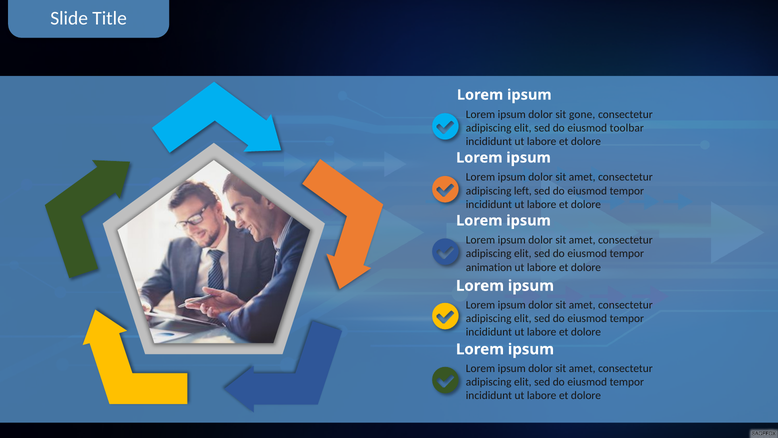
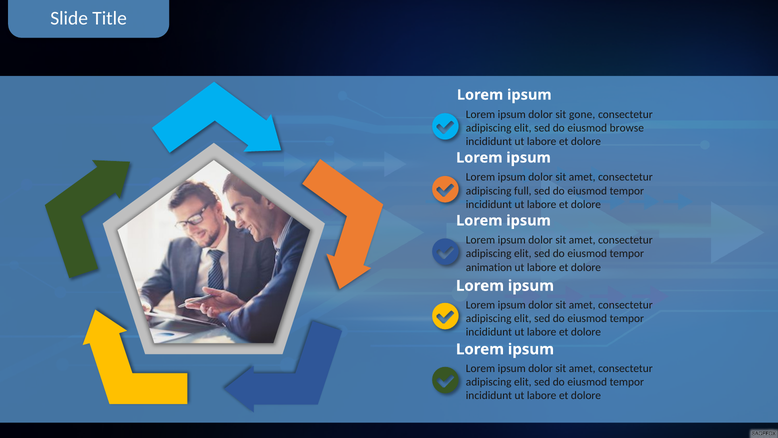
toolbar: toolbar -> browse
left: left -> full
